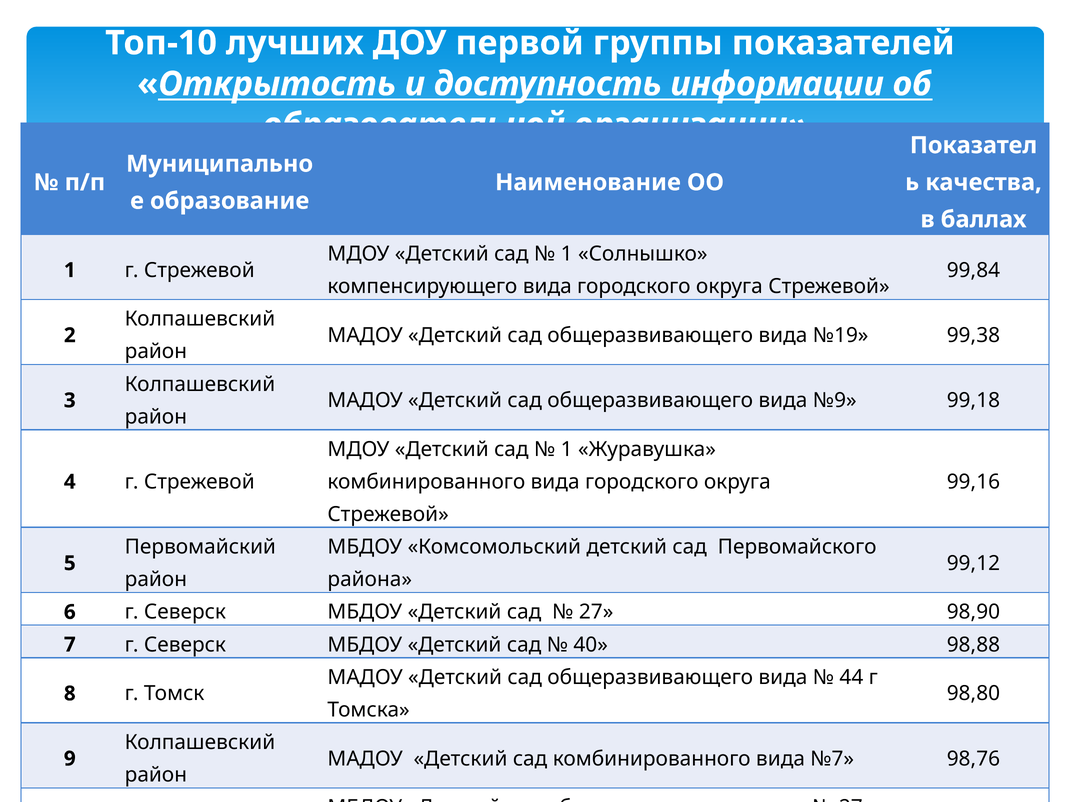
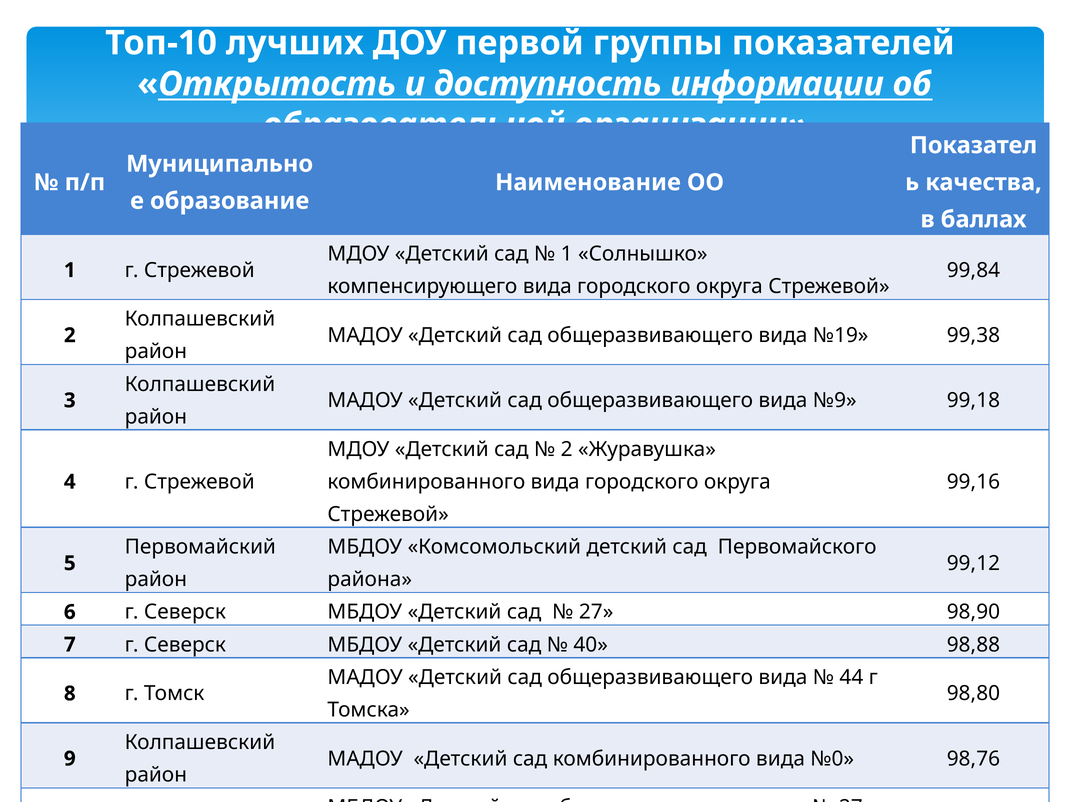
1 at (567, 450): 1 -> 2
№7: №7 -> №0
